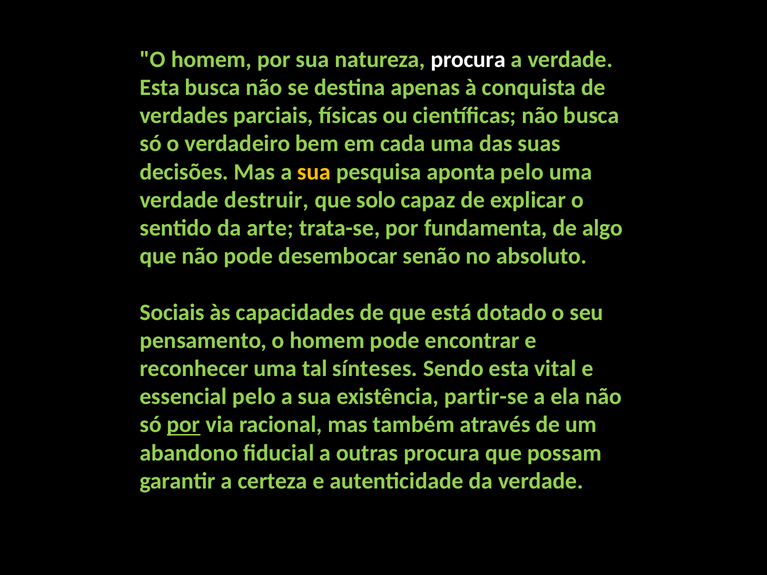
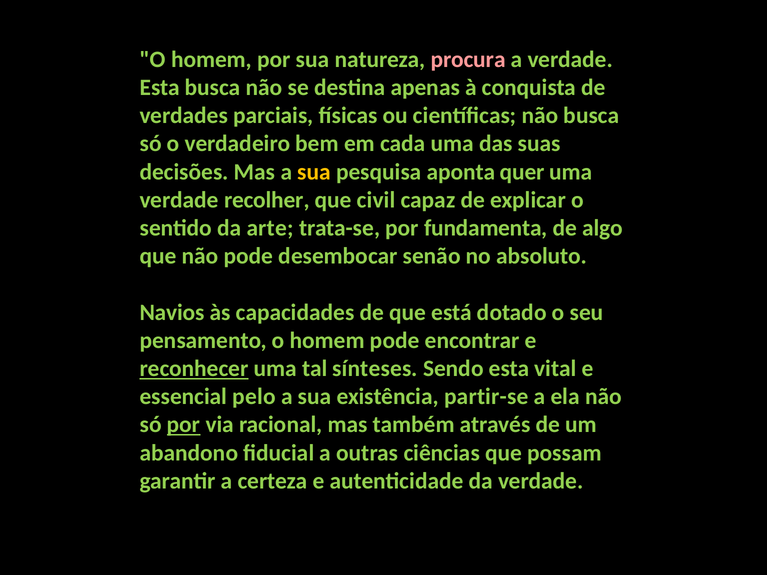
procura at (468, 59) colour: white -> pink
aponta pelo: pelo -> quer
destruir: destruir -> recolher
solo: solo -> civil
Sociais: Sociais -> Navios
reconhecer underline: none -> present
outras procura: procura -> ciências
